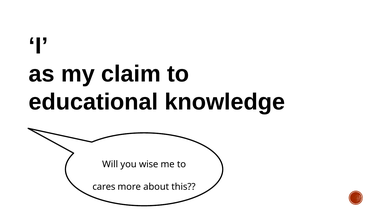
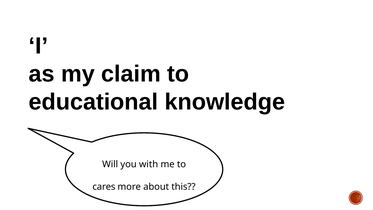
wise: wise -> with
